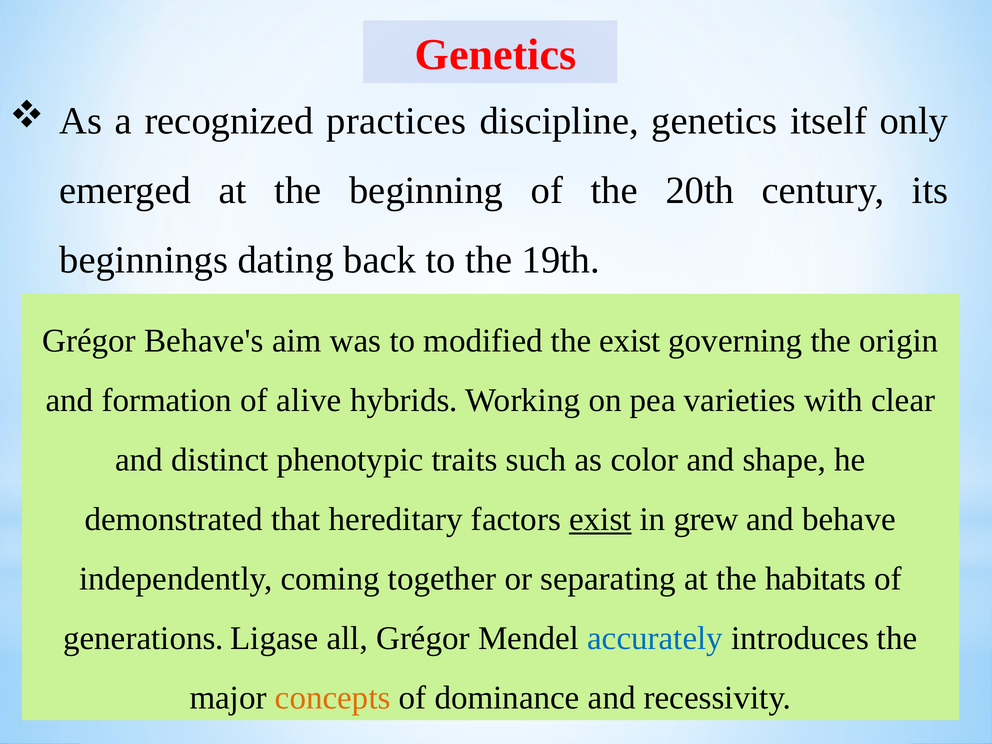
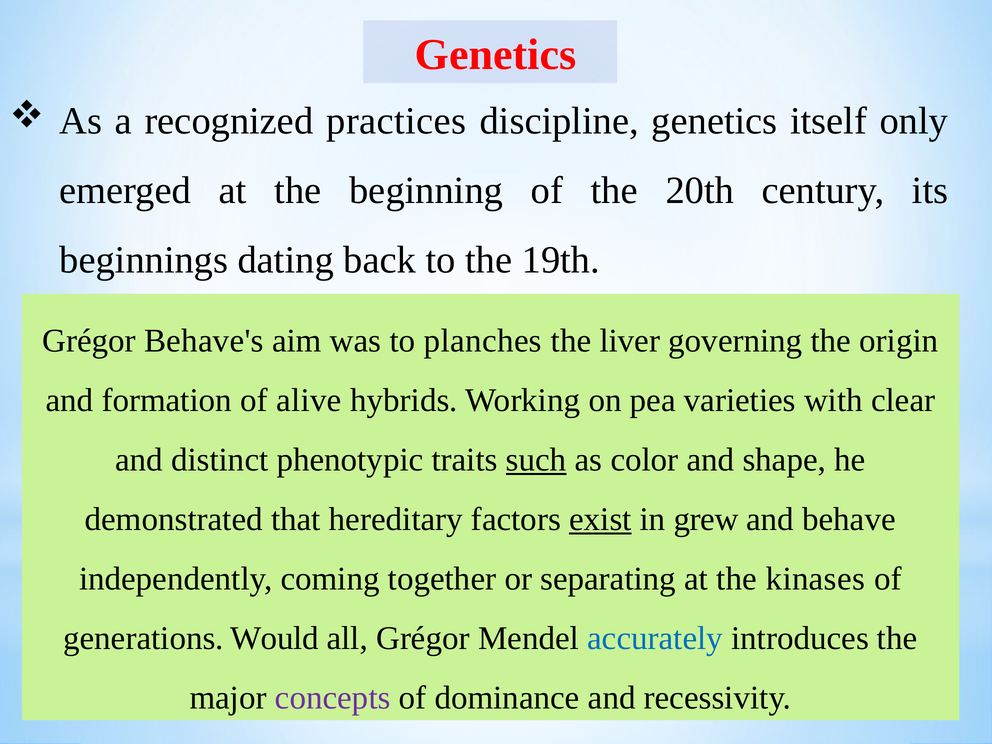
modified: modified -> planches
the exist: exist -> liver
such underline: none -> present
habitats: habitats -> kinases
Ligase: Ligase -> Would
concepts colour: orange -> purple
